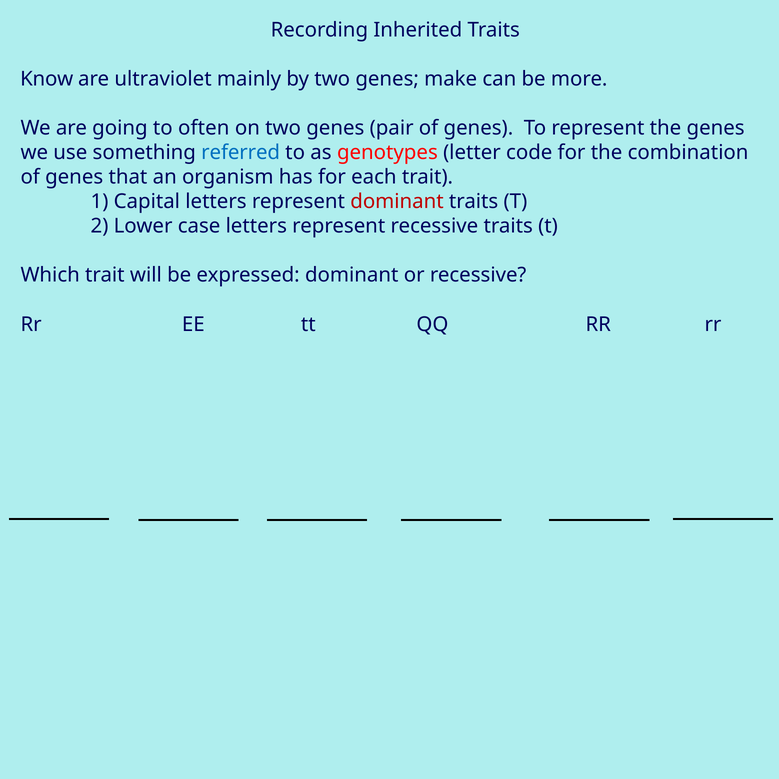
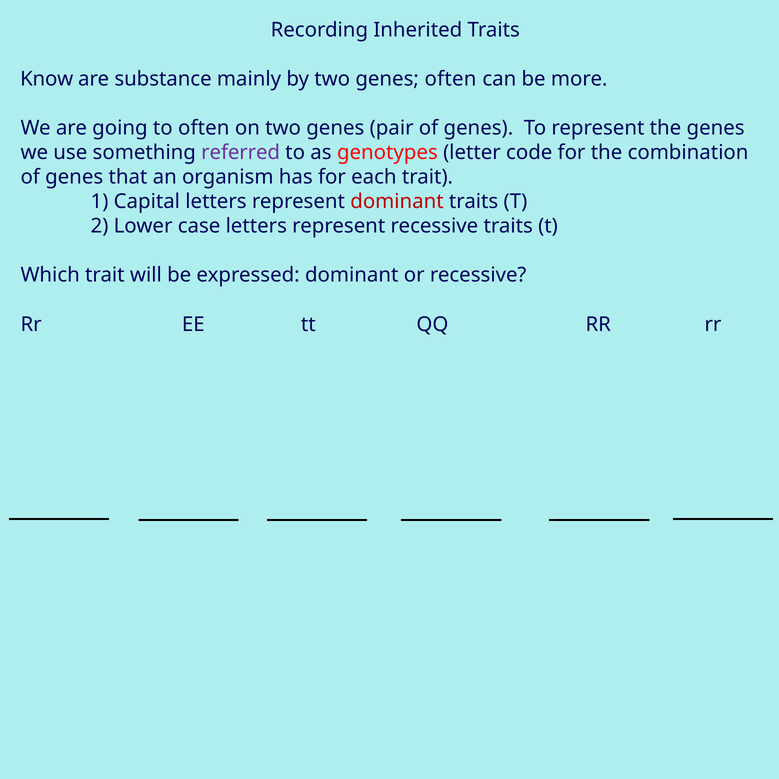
ultraviolet: ultraviolet -> substance
genes make: make -> often
referred colour: blue -> purple
